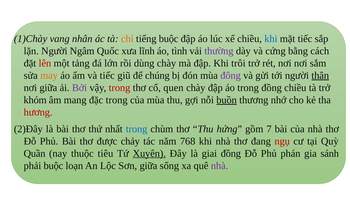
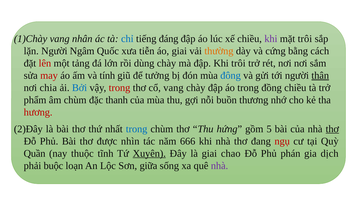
chỉ colour: orange -> blue
tiếng buộc: buộc -> đáng
khi at (271, 39) colour: blue -> purple
mặt tiếc: tiếc -> trôi
lĩnh: lĩnh -> tiễn
áo tình: tình -> giai
thường colour: purple -> orange
may colour: orange -> red
và tiếc: tiếc -> tính
chúng: chúng -> tưởng
đông colour: purple -> blue
nơi giữa: giữa -> chia
Bởi colour: purple -> blue
cổ quen: quen -> vang
khóm: khóm -> phẩm
âm mang: mang -> chùm
đặc trong: trong -> thanh
buồn underline: present -> none
7: 7 -> 5
thơ at (332, 129) underline: none -> present
chảy: chảy -> nhìn
768: 768 -> 666
tiêu: tiêu -> tĩnh
giai đồng: đồng -> chao
sánh: sánh -> dịch
